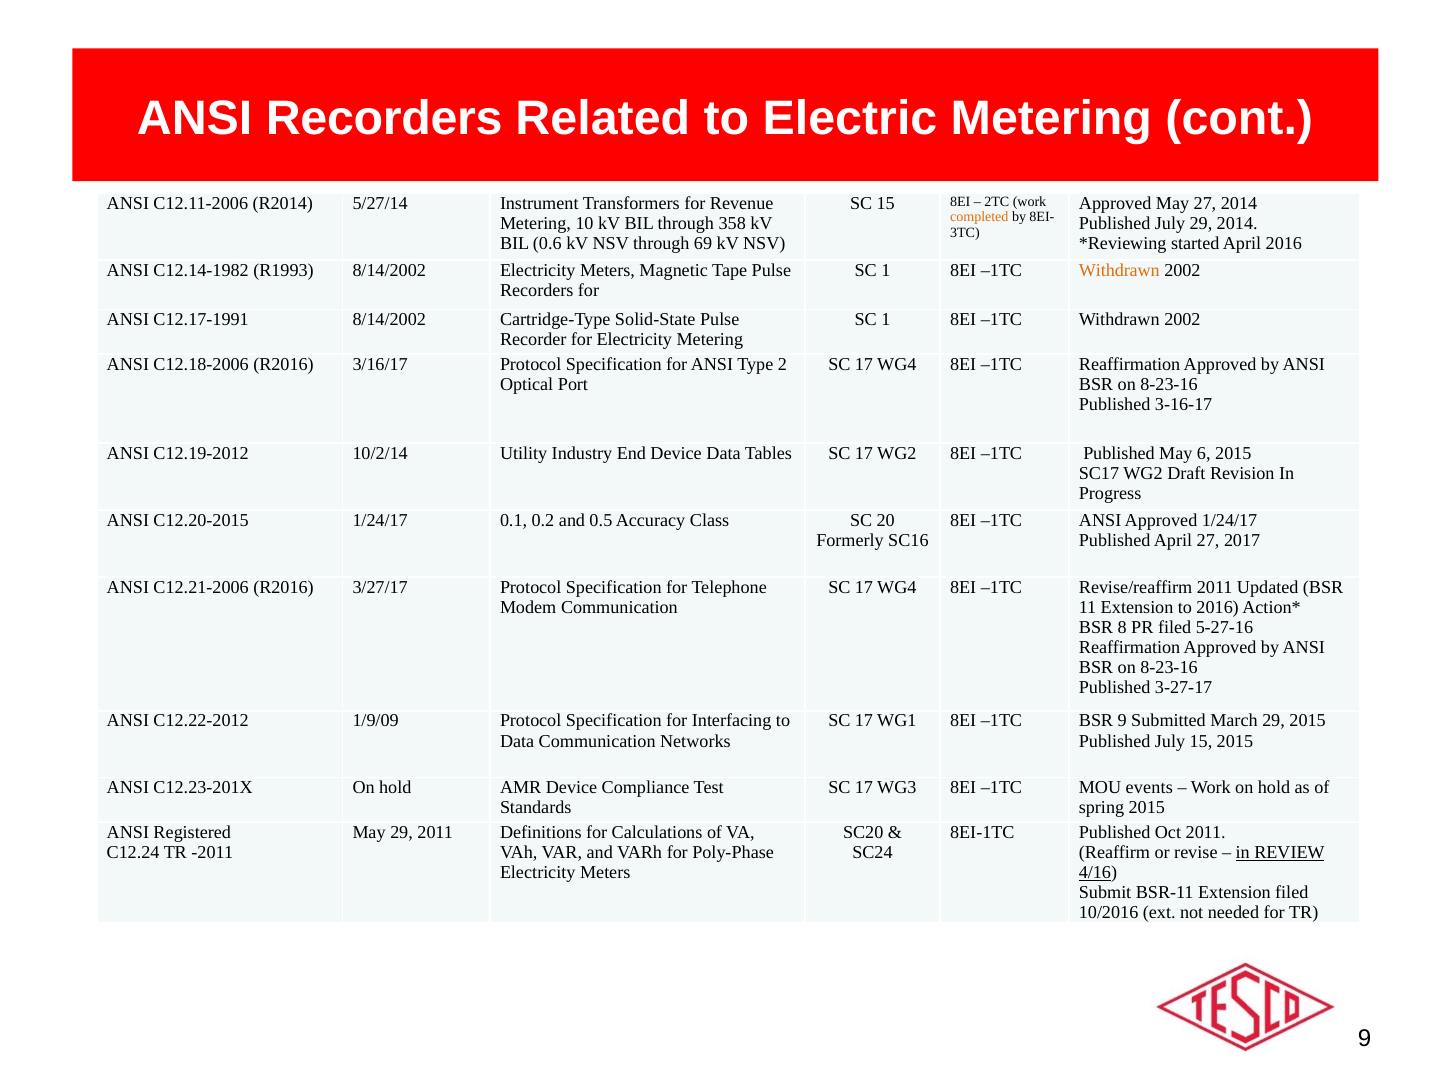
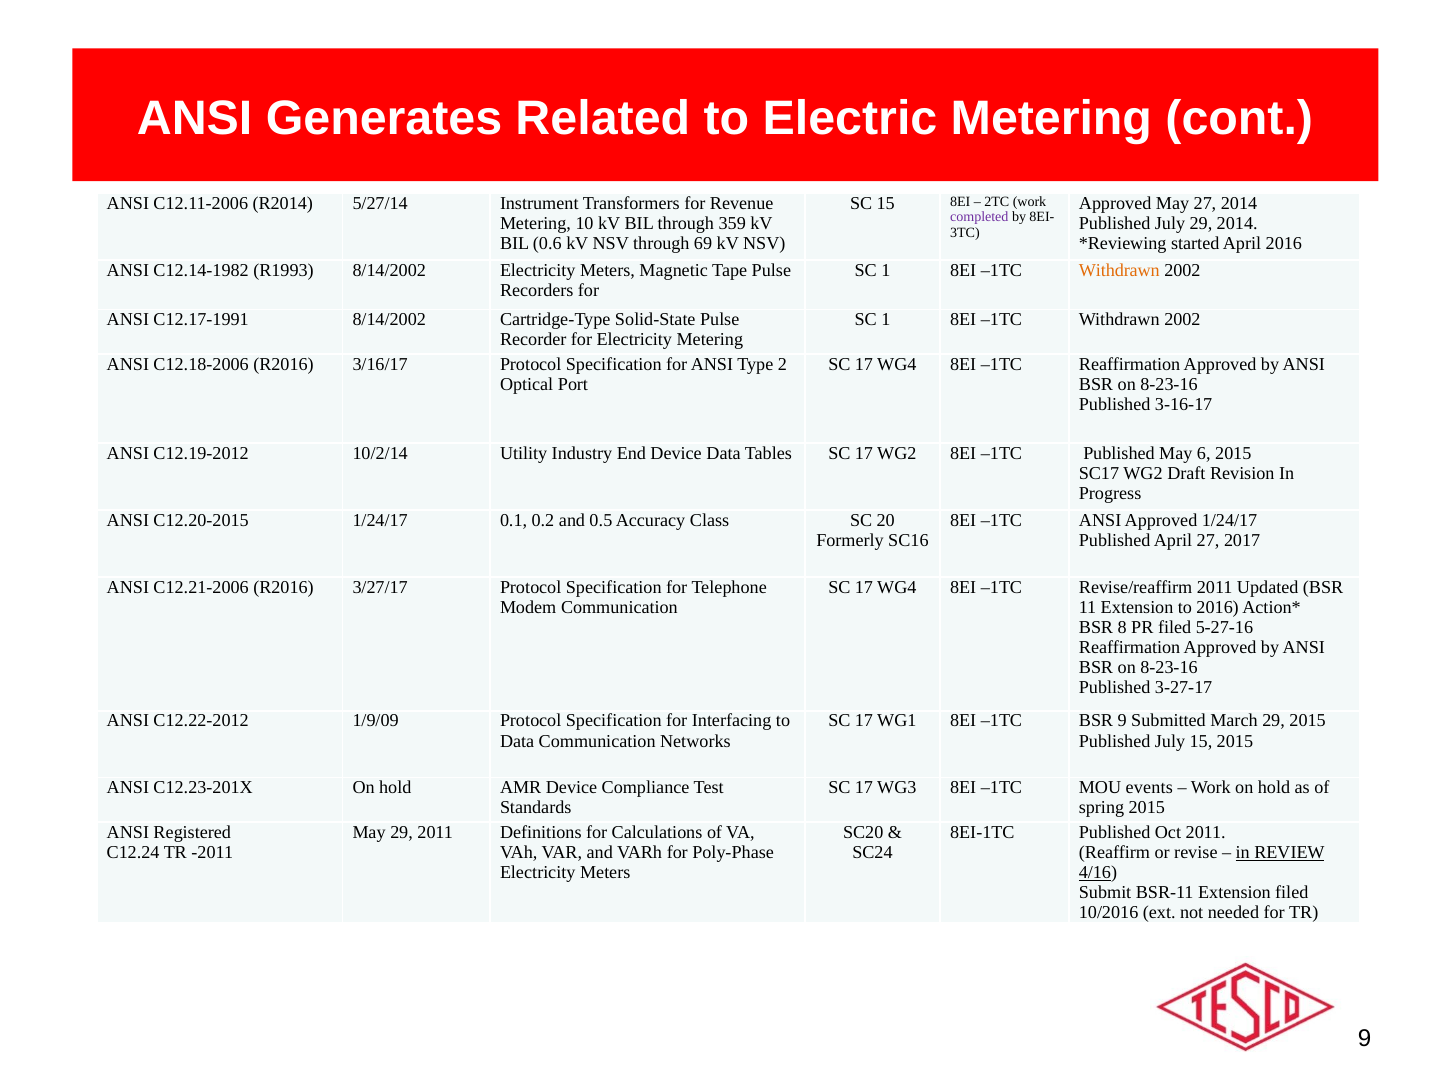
ANSI Recorders: Recorders -> Generates
completed colour: orange -> purple
358: 358 -> 359
